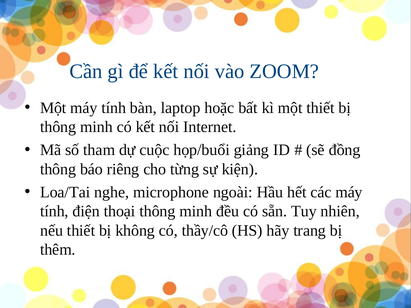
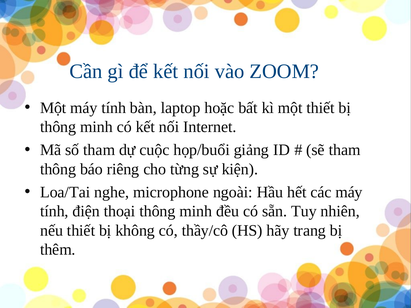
sẽ đồng: đồng -> tham
